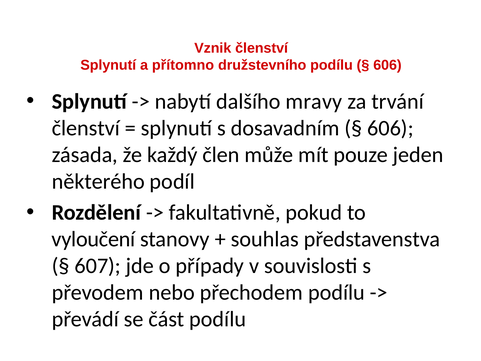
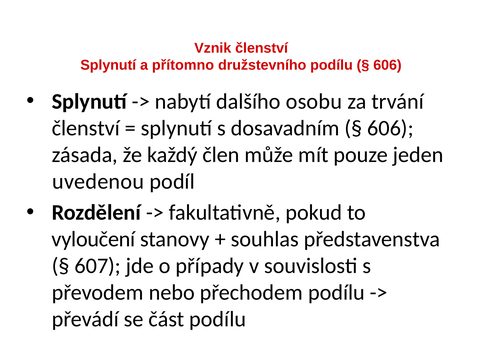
mravy: mravy -> osobu
některého: některého -> uvedenou
